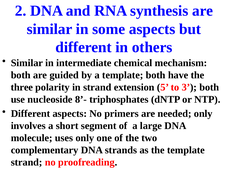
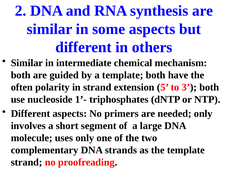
three: three -> often
8’-: 8’- -> 1’-
